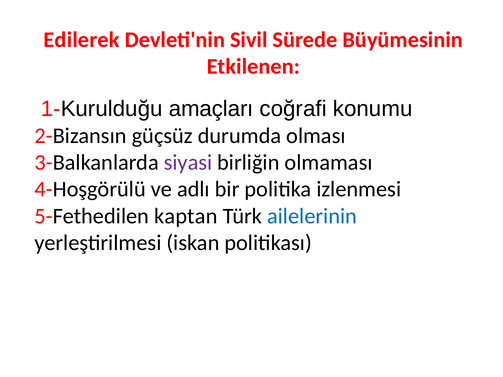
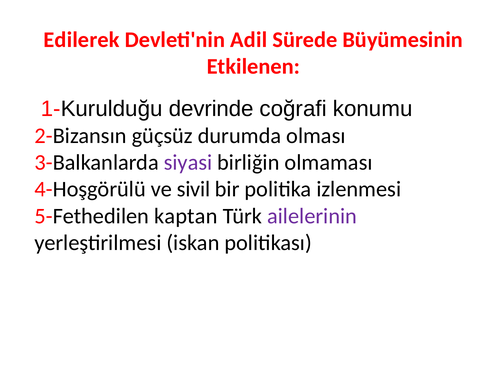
Sivil: Sivil -> Adil
amaçları: amaçları -> devrinde
adlı: adlı -> sivil
ailelerinin colour: blue -> purple
